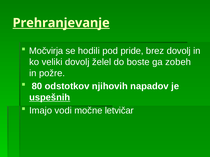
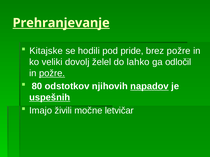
Močvirja: Močvirja -> Kitajske
brez dovolj: dovolj -> požre
boste: boste -> lahko
zobeh: zobeh -> odločil
požre at (52, 73) underline: none -> present
napadov underline: none -> present
vodi: vodi -> živili
